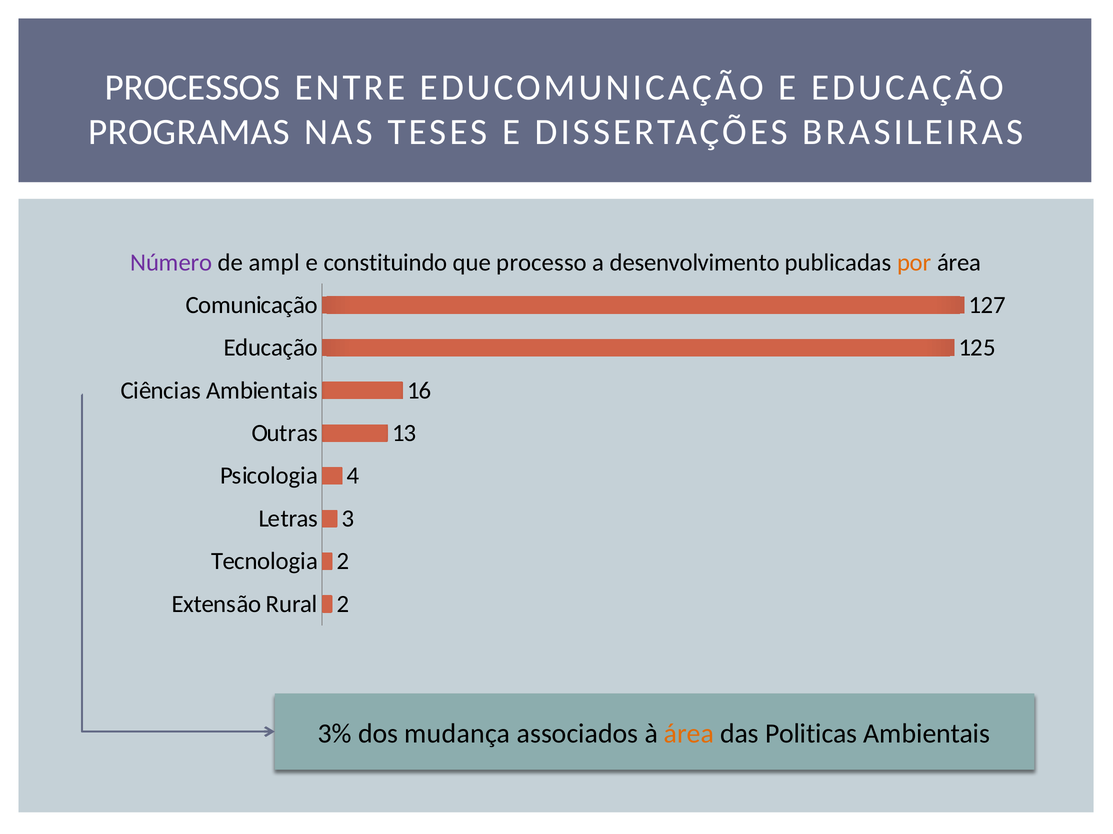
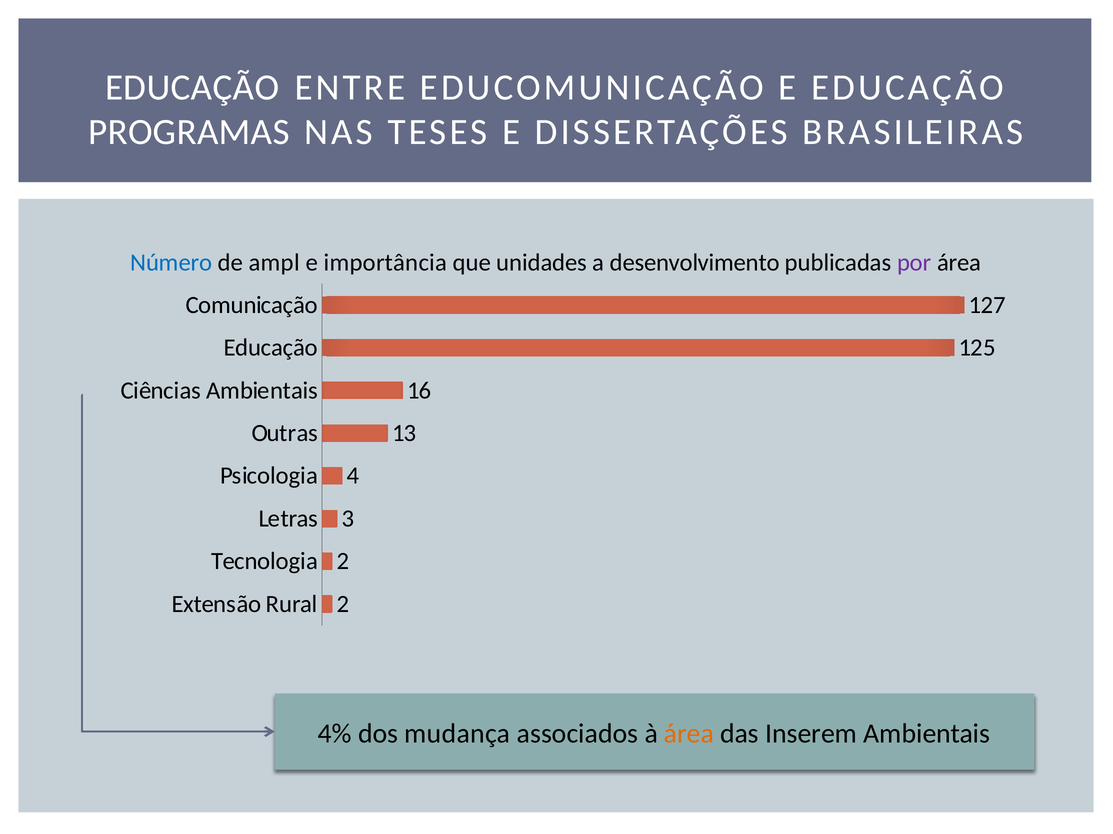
PROCESSOS at (192, 88): PROCESSOS -> EDUCAÇÃO
Número colour: purple -> blue
constituindo: constituindo -> importância
processo: processo -> unidades
por colour: orange -> purple
3%: 3% -> 4%
Politicas: Politicas -> Inserem
